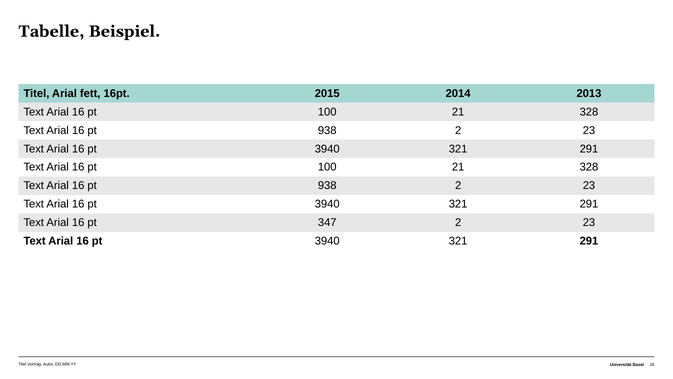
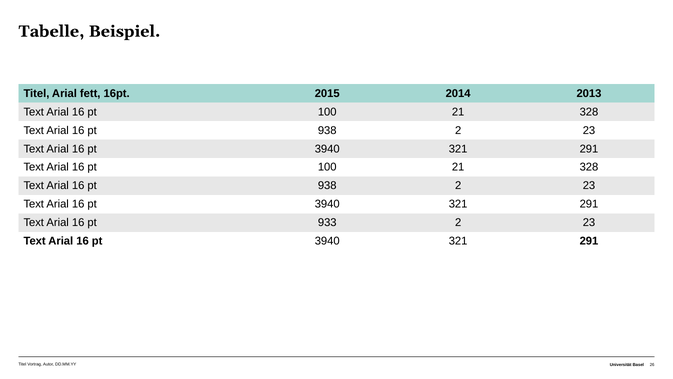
347: 347 -> 933
